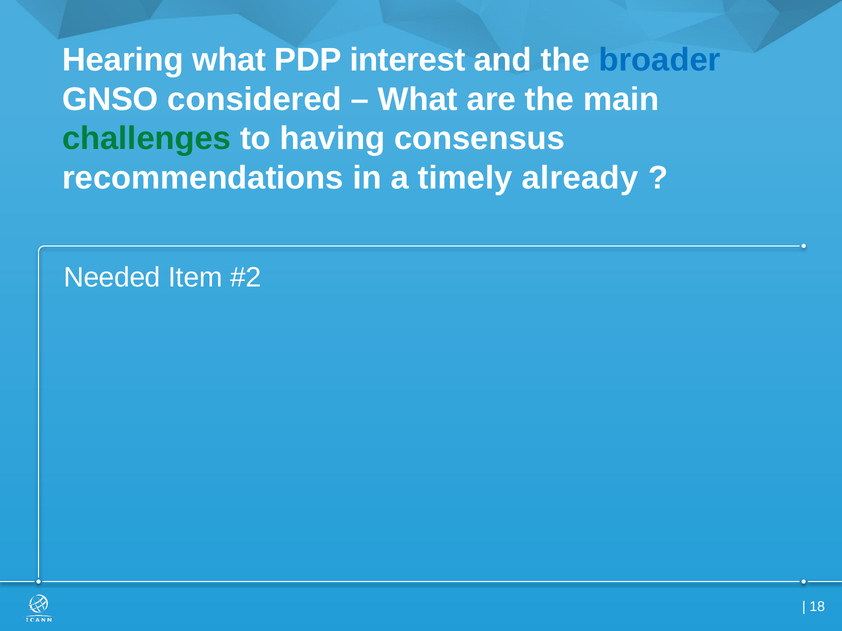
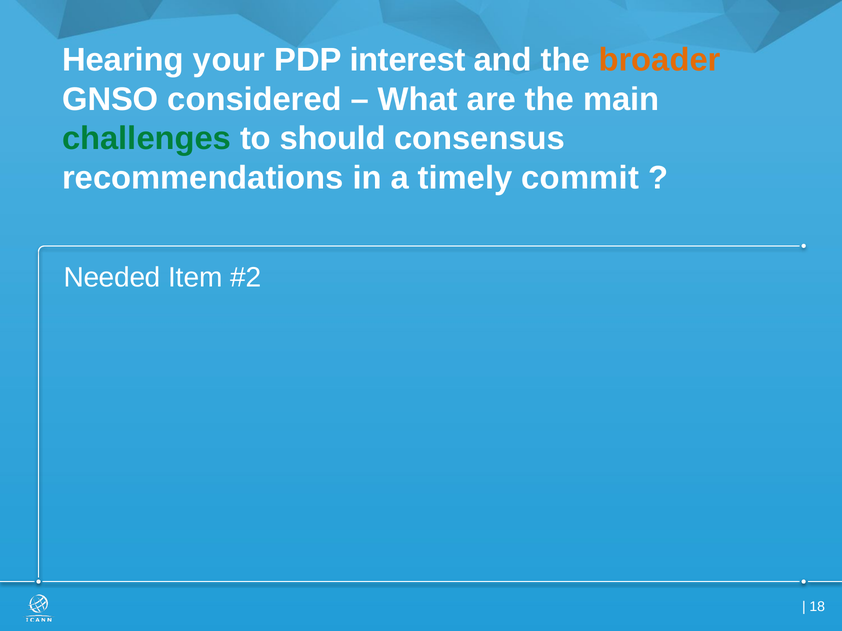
Hearing what: what -> your
broader colour: blue -> orange
having: having -> should
already: already -> commit
